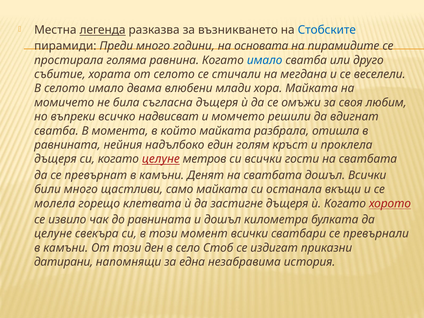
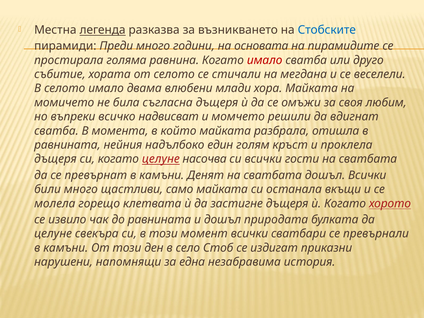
имало at (265, 60) colour: blue -> red
метров: метров -> насочва
километра: километра -> природата
датирани: датирани -> нарушени
